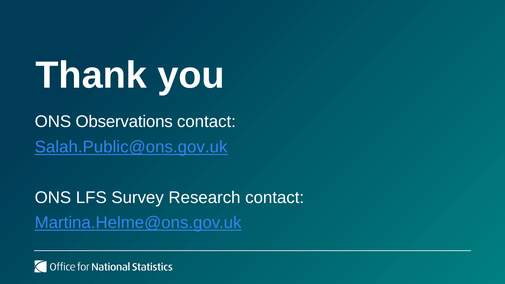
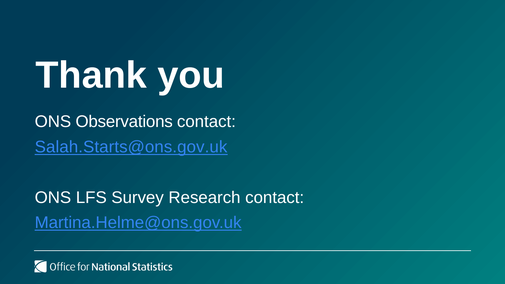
Salah.Public@ons.gov.uk: Salah.Public@ons.gov.uk -> Salah.Starts@ons.gov.uk
